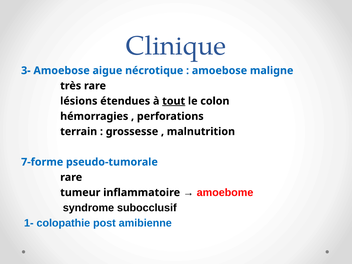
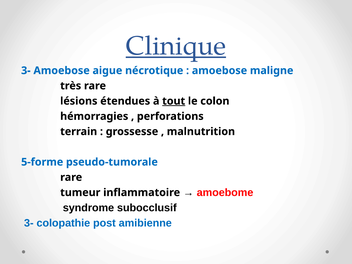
Clinique underline: none -> present
7-forme: 7-forme -> 5-forme
1- at (29, 223): 1- -> 3-
